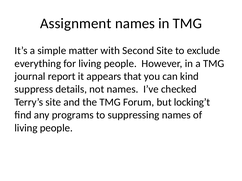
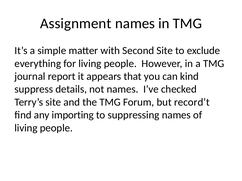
locking’t: locking’t -> record’t
programs: programs -> importing
